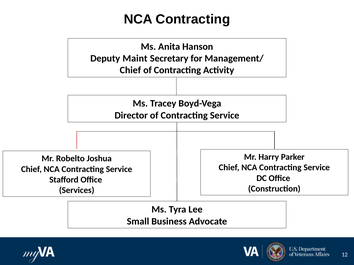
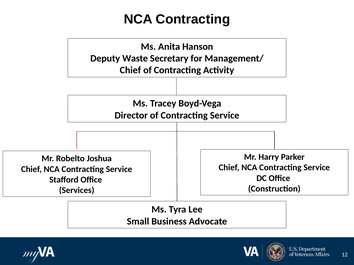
Maint: Maint -> Waste
